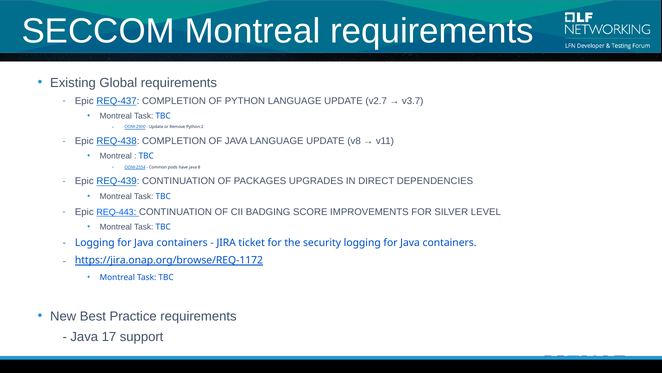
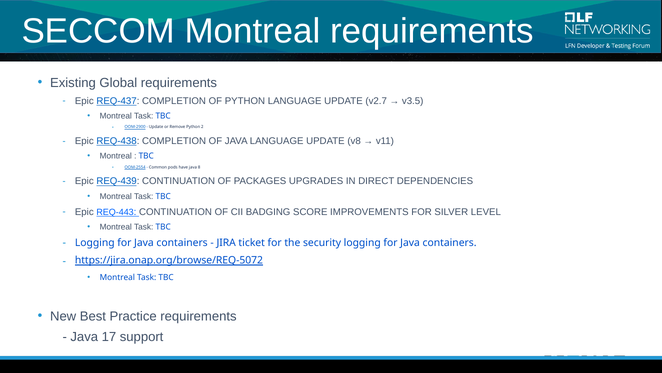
v3.7: v3.7 -> v3.5
https://jira.onap.org/browse/REQ-1172: https://jira.onap.org/browse/REQ-1172 -> https://jira.onap.org/browse/REQ-5072
